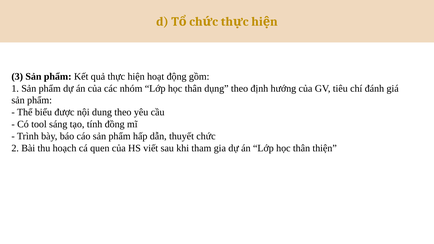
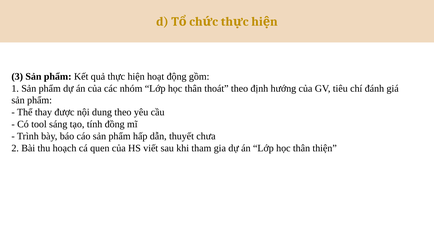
dụng: dụng -> thoát
biểu: biểu -> thay
chức: chức -> chưa
